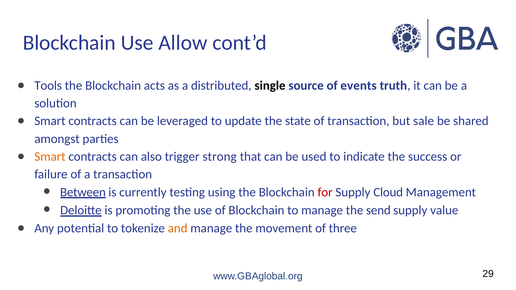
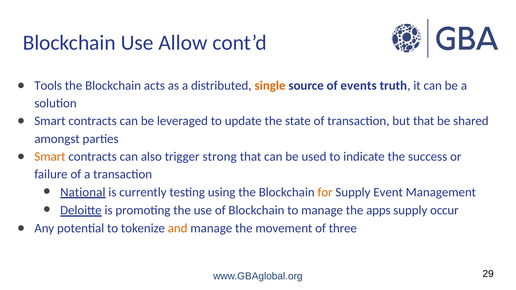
single colour: black -> orange
but sale: sale -> that
Between: Between -> National
for colour: red -> orange
Cloud: Cloud -> Event
send: send -> apps
value: value -> occur
